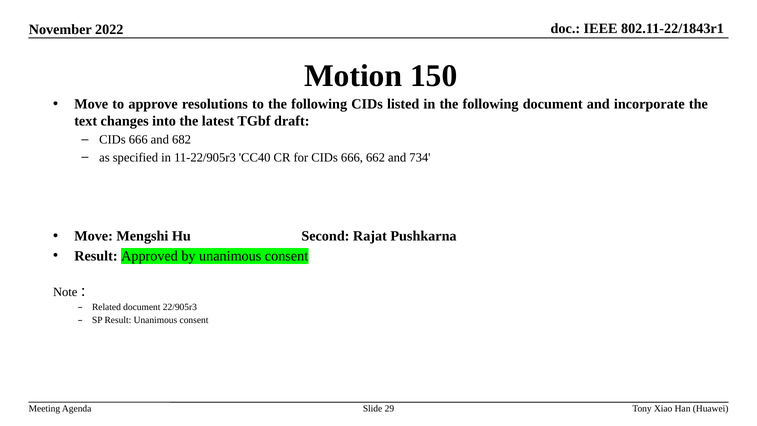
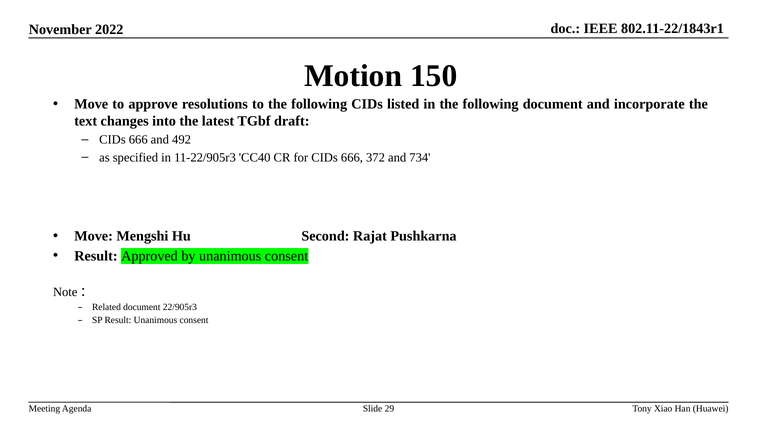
682: 682 -> 492
662: 662 -> 372
